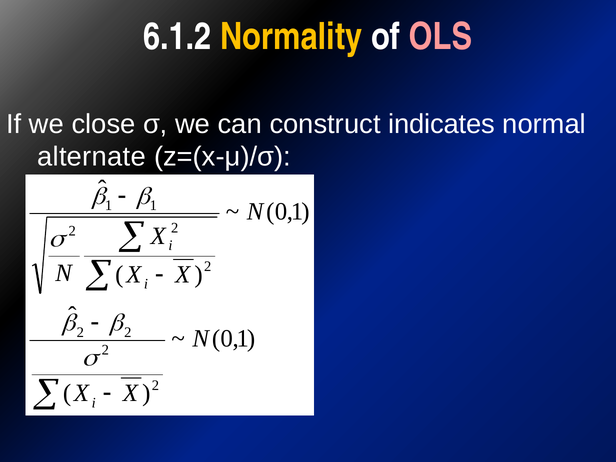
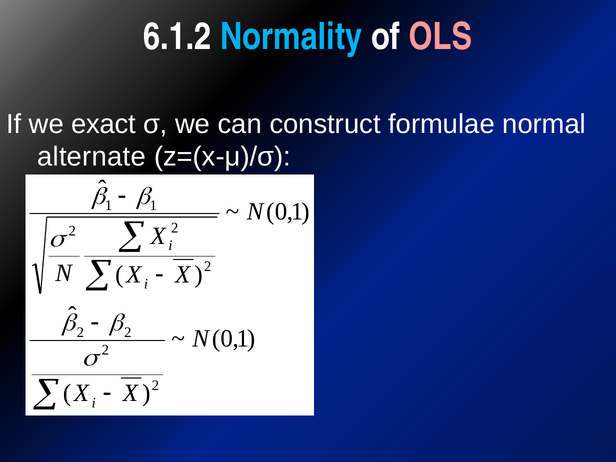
Normality colour: yellow -> light blue
close: close -> exact
indicates: indicates -> formulae
